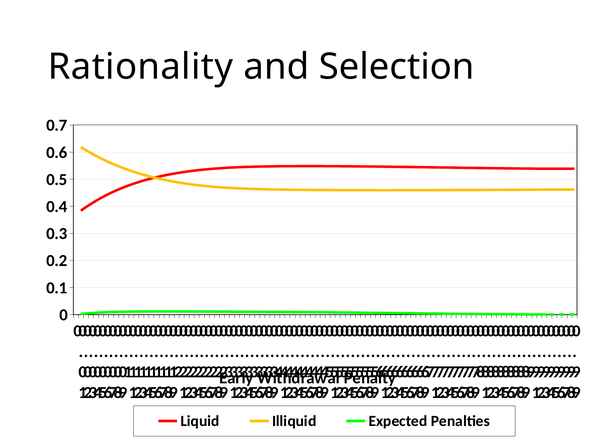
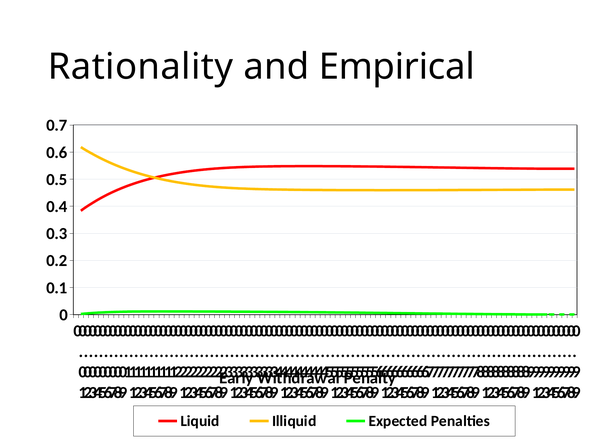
Selection: Selection -> Empirical
